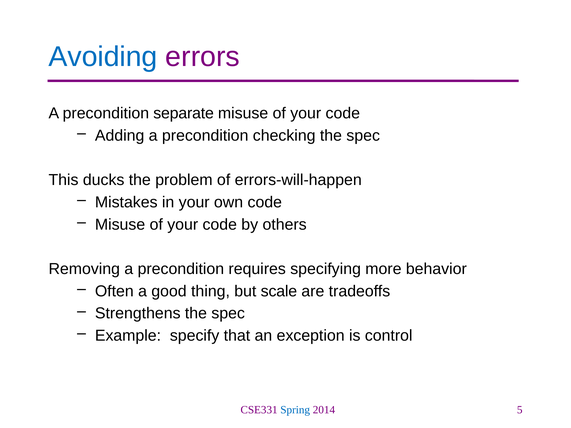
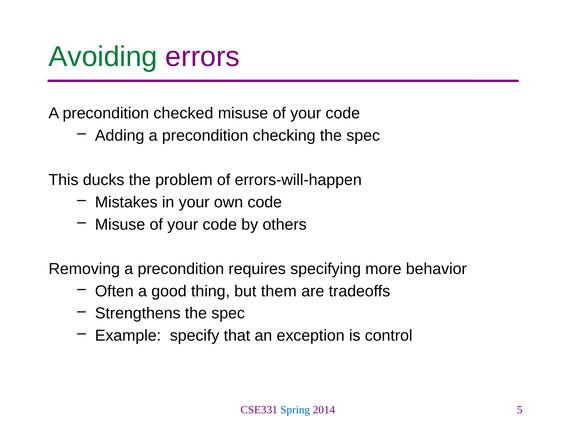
Avoiding colour: blue -> green
separate: separate -> checked
scale: scale -> them
